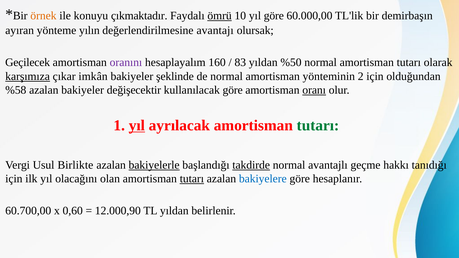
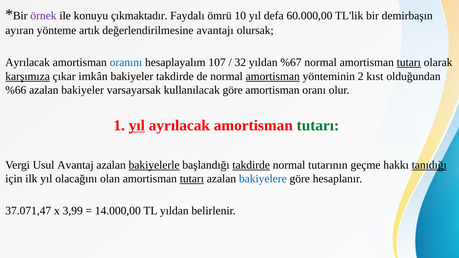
örnek colour: orange -> purple
ömrü underline: present -> none
yıl göre: göre -> defa
yılın: yılın -> artık
Geçilecek at (28, 63): Geçilecek -> Ayrılacak
oranını colour: purple -> blue
160: 160 -> 107
83: 83 -> 32
%50: %50 -> %67
tutarı at (409, 63) underline: none -> present
bakiyeler şeklinde: şeklinde -> takdirde
amortisman at (273, 76) underline: none -> present
2 için: için -> kıst
%58: %58 -> %66
değişecektir: değişecektir -> varsayarsak
oranı underline: present -> none
Birlikte: Birlikte -> Avantaj
avantajlı: avantajlı -> tutarının
tanıdığı underline: none -> present
60.700,00: 60.700,00 -> 37.071,47
0,60: 0,60 -> 3,99
12.000,90: 12.000,90 -> 14.000,00
